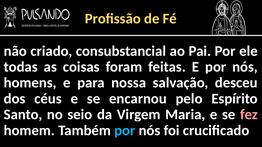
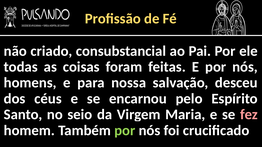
por at (125, 131) colour: light blue -> light green
